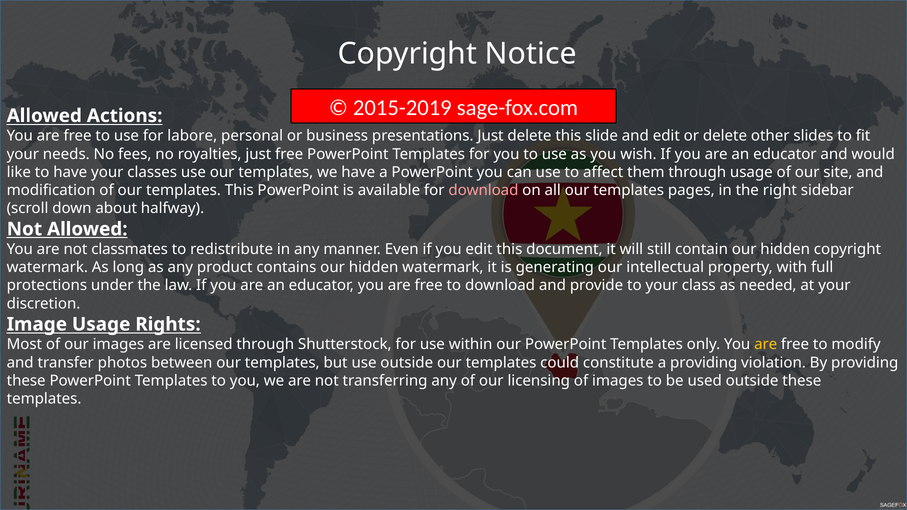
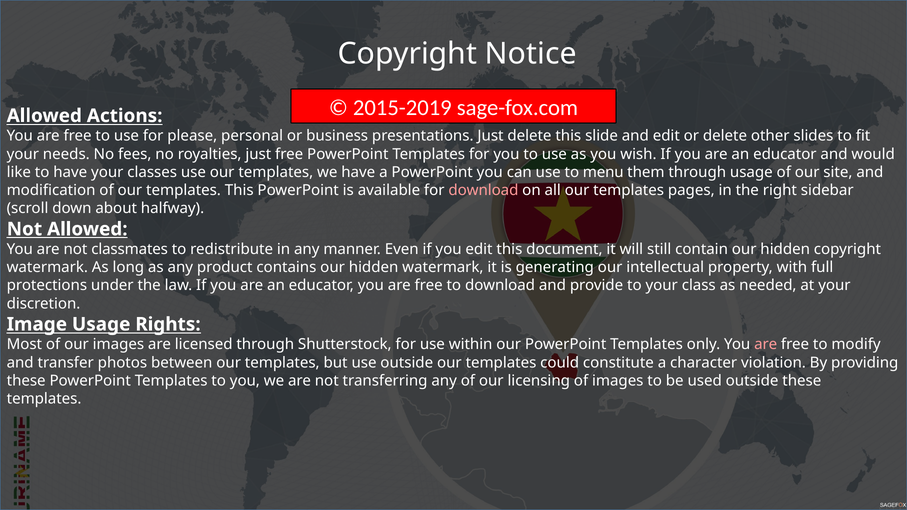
labore: labore -> please
affect: affect -> menu
are at (766, 345) colour: yellow -> pink
a providing: providing -> character
